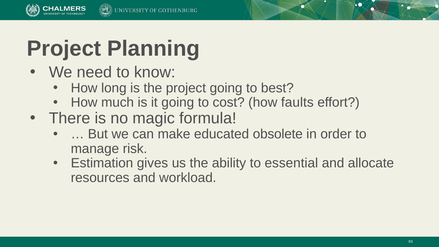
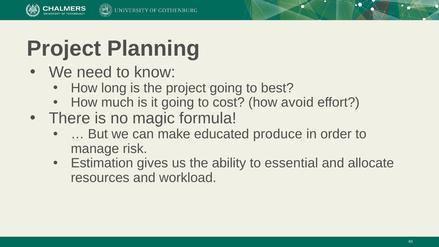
faults: faults -> avoid
obsolete: obsolete -> produce
